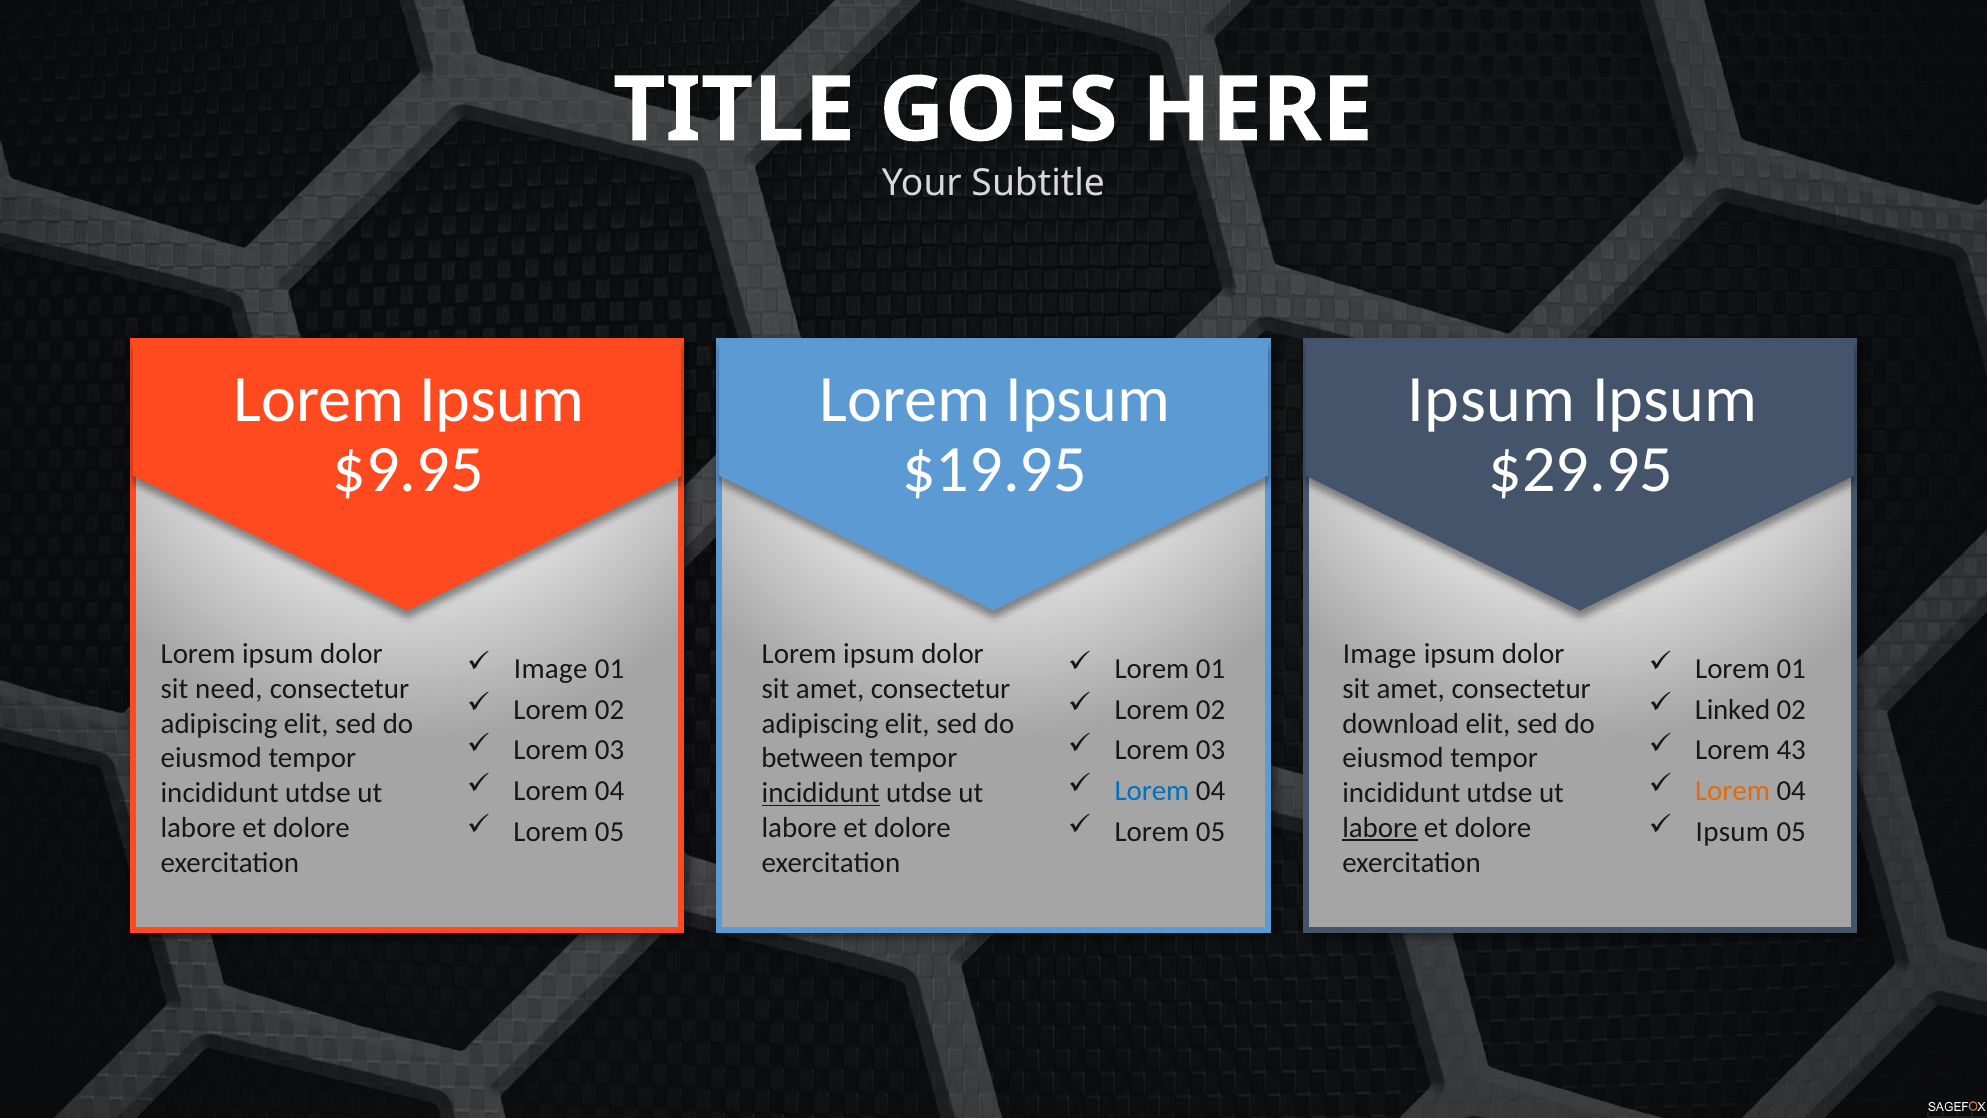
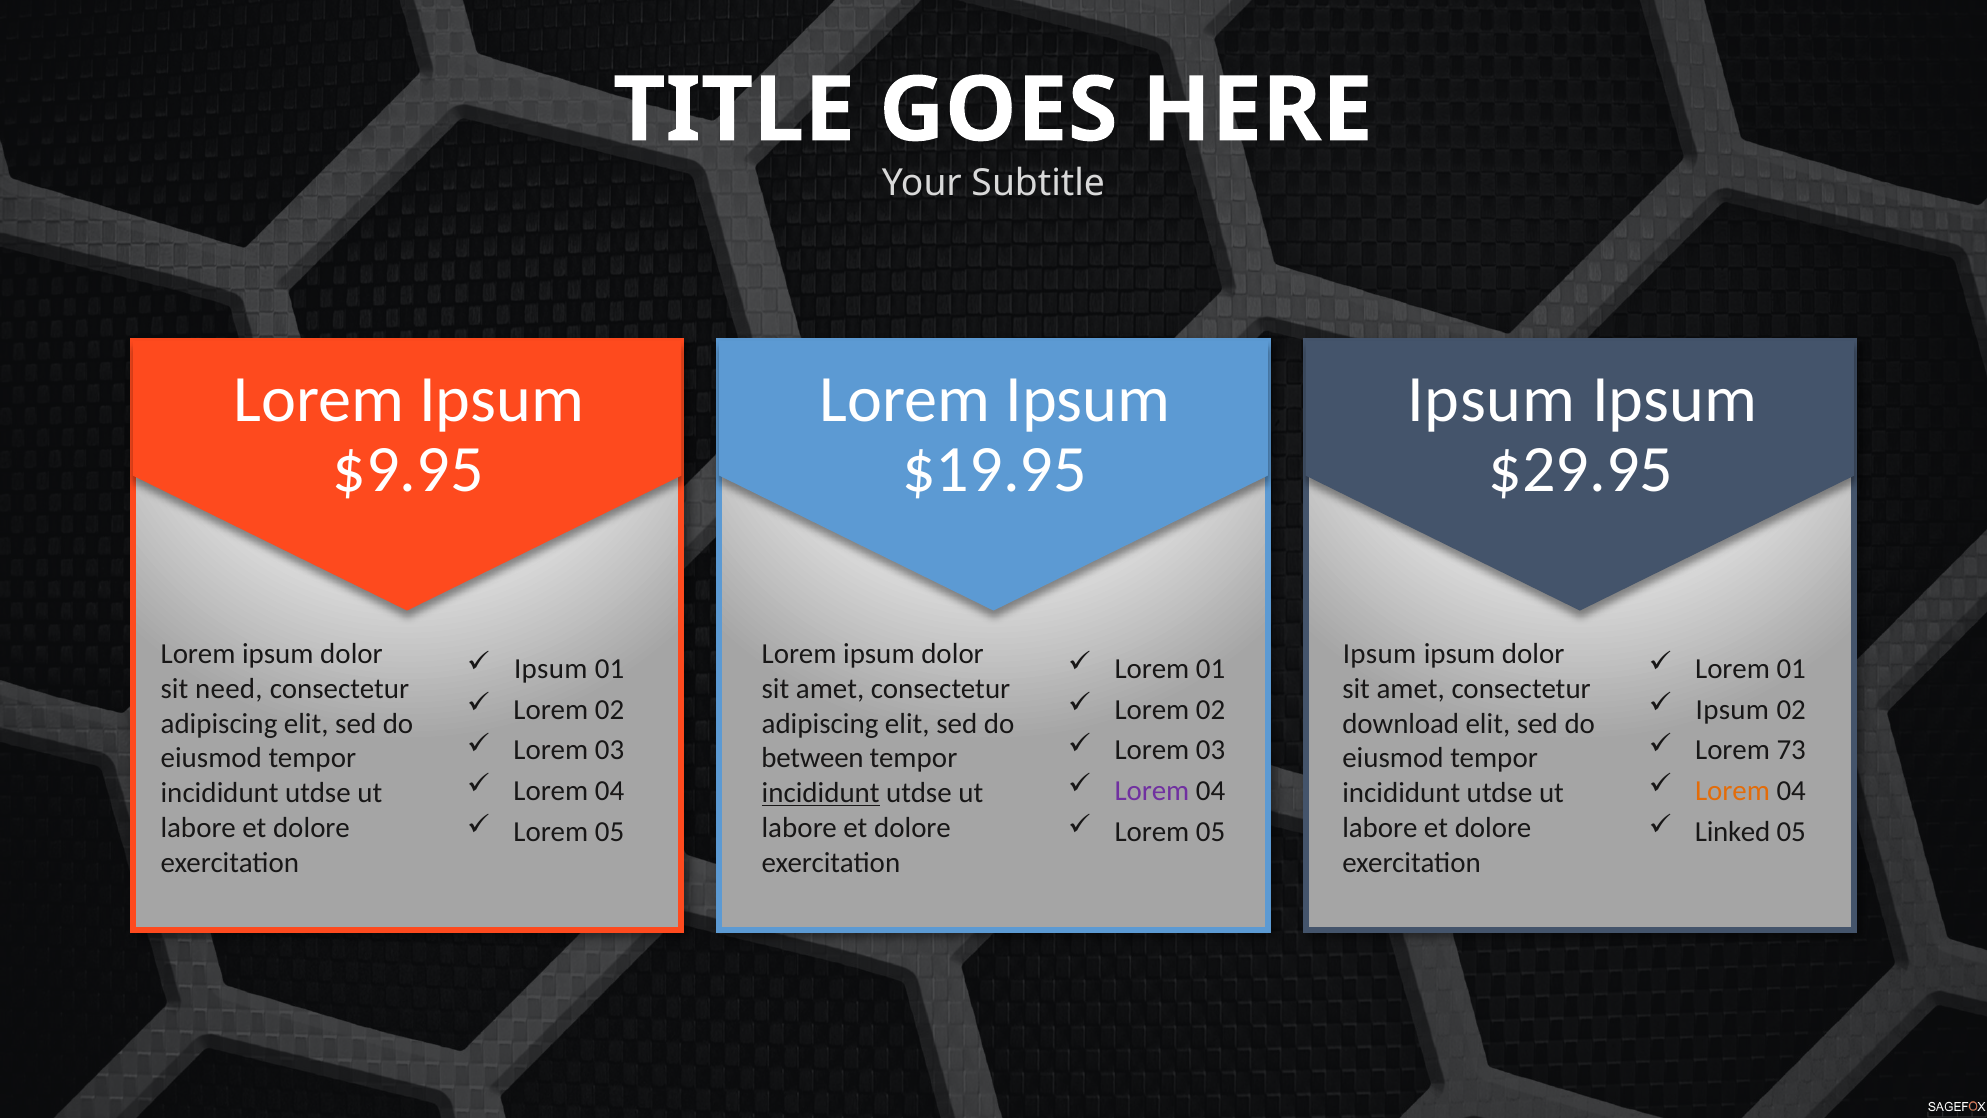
Image at (1380, 654): Image -> Ipsum
Image at (551, 669): Image -> Ipsum
Linked at (1733, 709): Linked -> Ipsum
43: 43 -> 73
Lorem at (1152, 791) colour: blue -> purple
labore at (1380, 828) underline: present -> none
Ipsum at (1732, 831): Ipsum -> Linked
